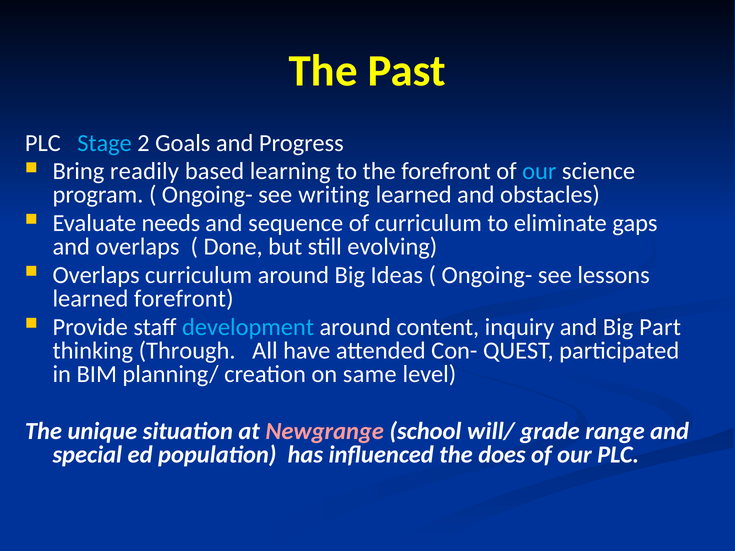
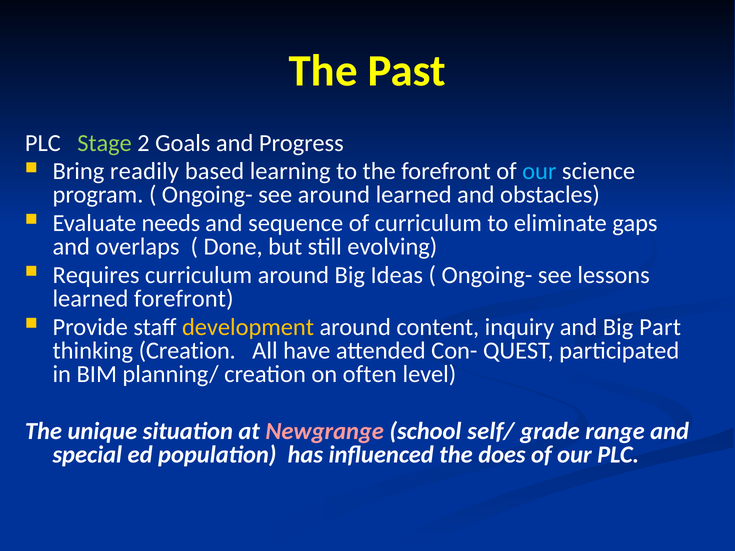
Stage colour: light blue -> light green
see writing: writing -> around
Overlaps at (96, 275): Overlaps -> Requires
development colour: light blue -> yellow
thinking Through: Through -> Creation
same: same -> often
will/: will/ -> self/
